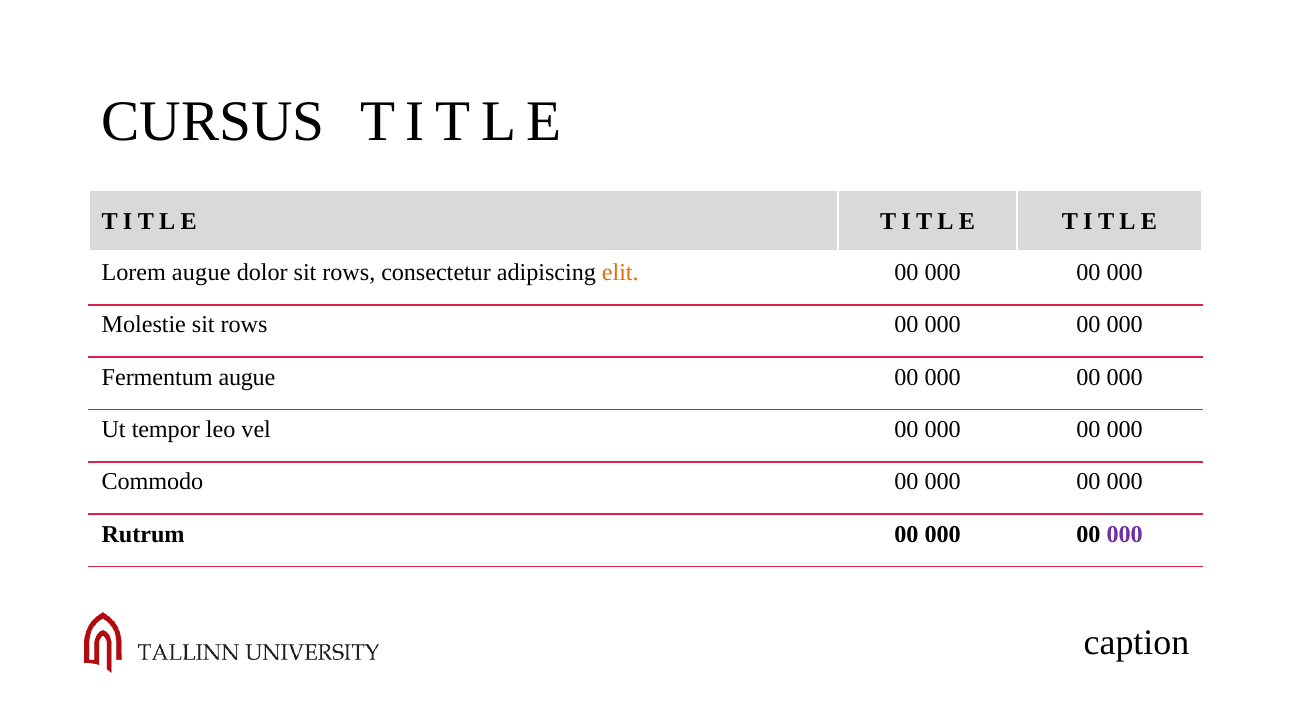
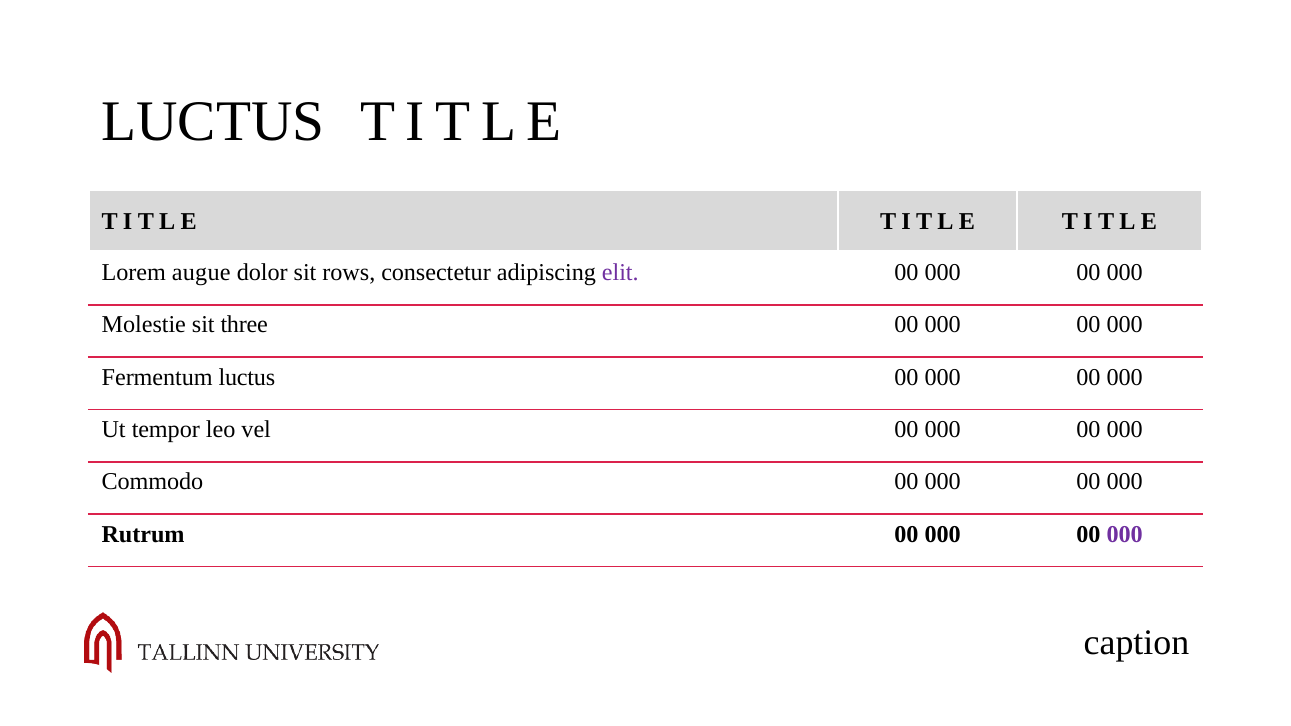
CURSUS at (213, 122): CURSUS -> LUCTUS
elit colour: orange -> purple
rows at (244, 325): rows -> three
Fermentum augue: augue -> luctus
